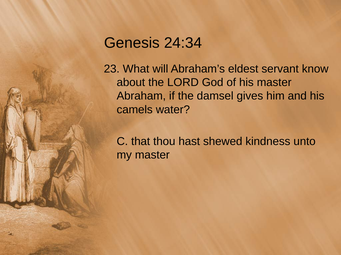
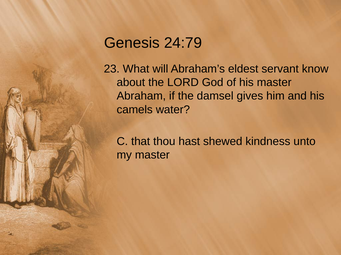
24:34: 24:34 -> 24:79
